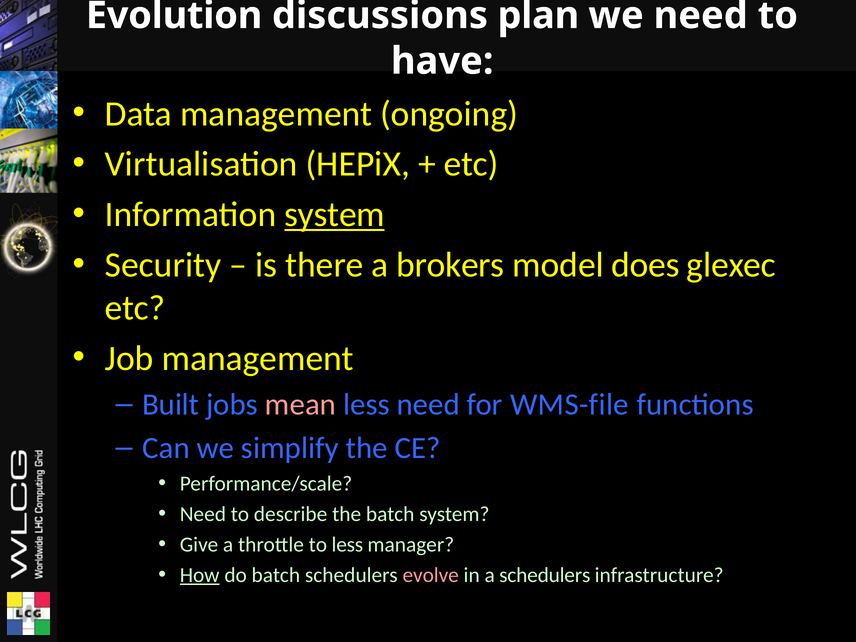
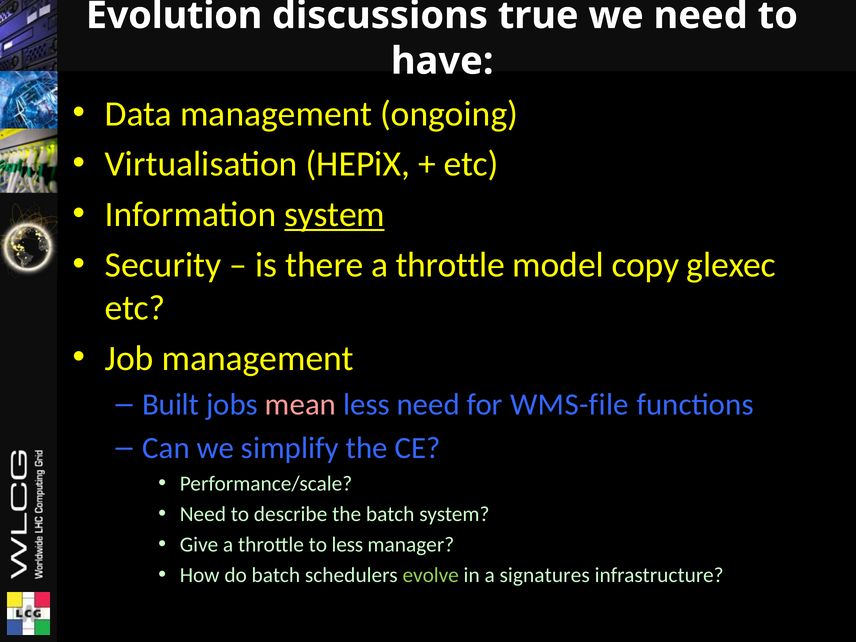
plan: plan -> true
there a brokers: brokers -> throttle
does: does -> copy
How underline: present -> none
evolve colour: pink -> light green
a schedulers: schedulers -> signatures
